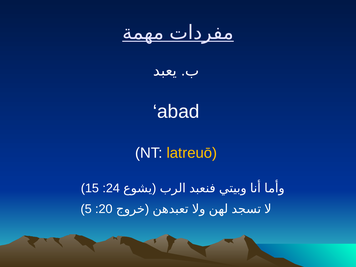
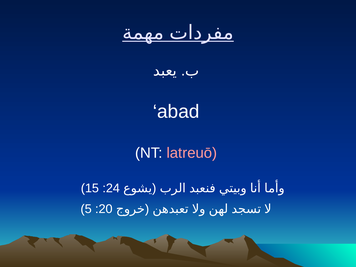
latreuō colour: yellow -> pink
